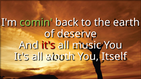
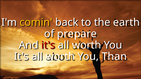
comin colour: light green -> yellow
deserve: deserve -> prepare
music at (87, 45): music -> worth
Itself: Itself -> Than
